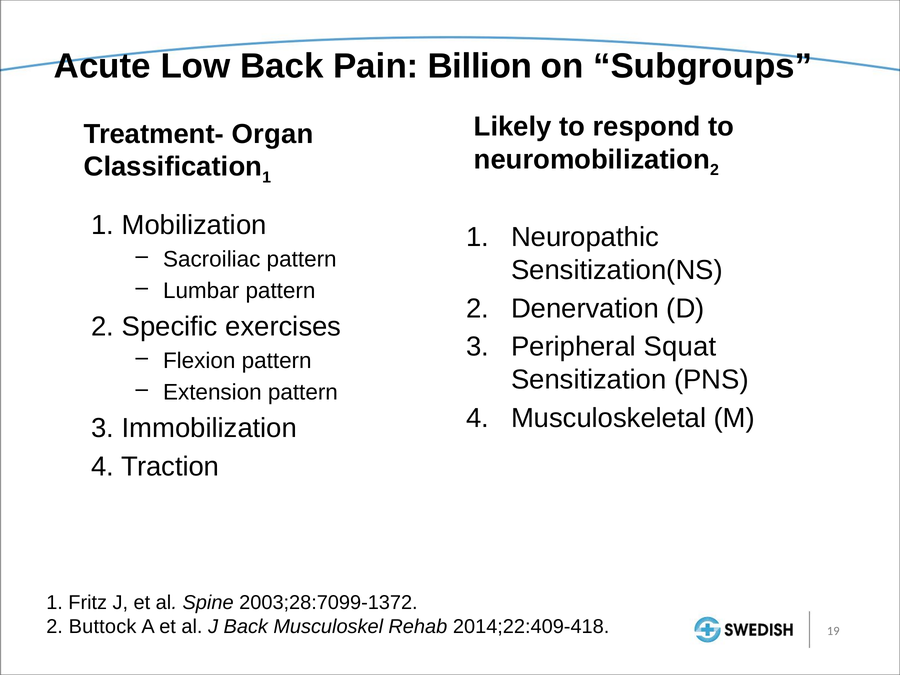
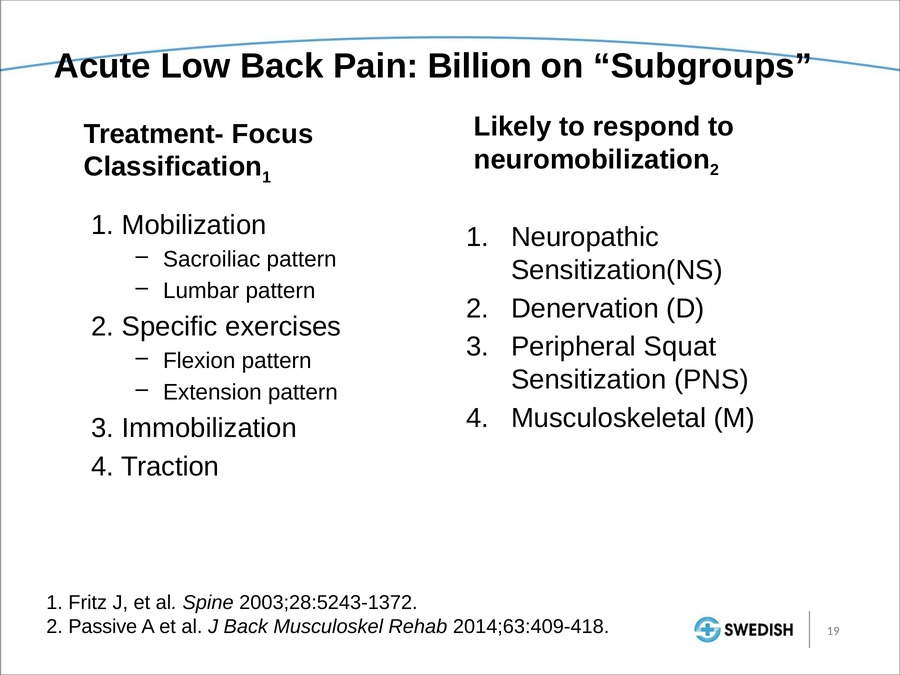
Organ: Organ -> Focus
2003;28:7099-1372: 2003;28:7099-1372 -> 2003;28:5243-1372
Buttock: Buttock -> Passive
2014;22:409-418: 2014;22:409-418 -> 2014;63:409-418
